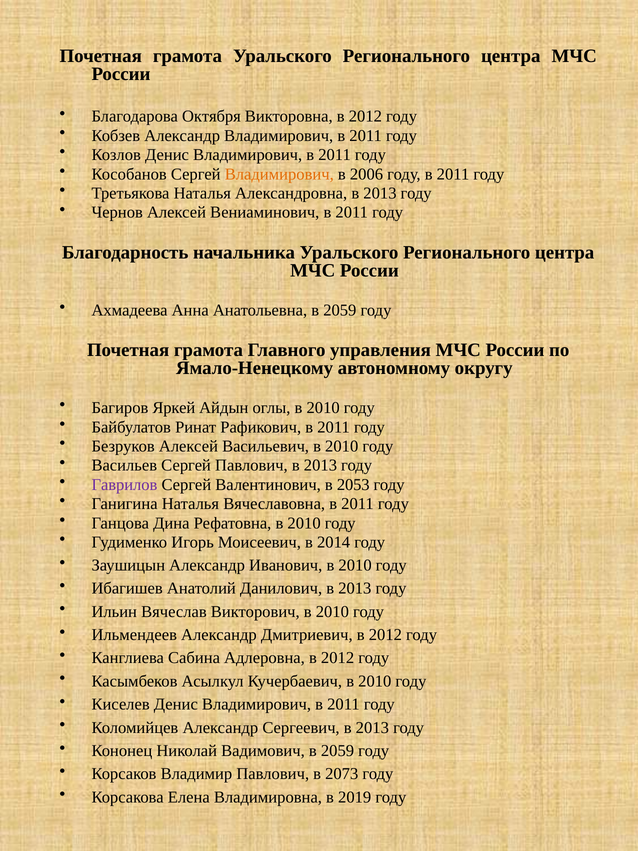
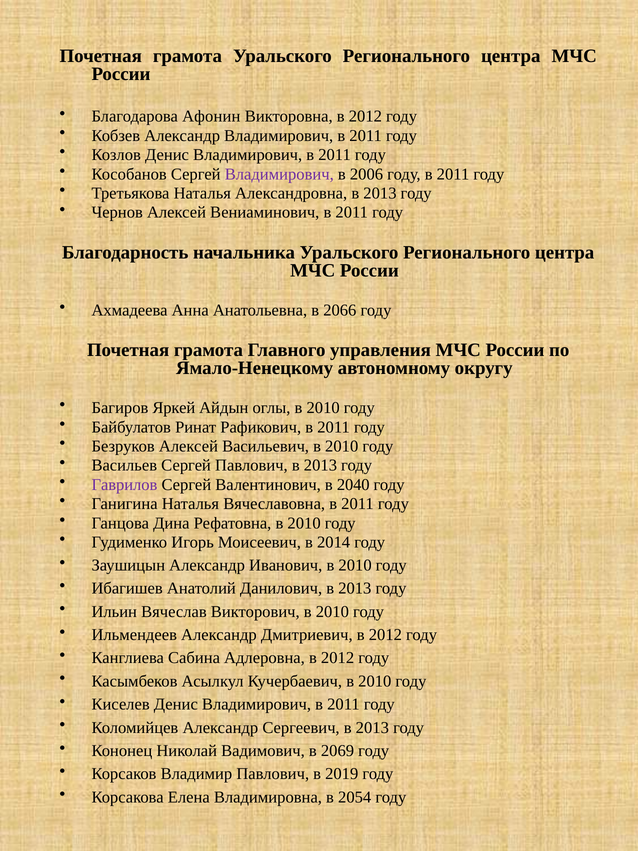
Октября: Октября -> Афонин
Владимирович at (279, 174) colour: orange -> purple
Анатольевна в 2059: 2059 -> 2066
2053: 2053 -> 2040
Вадимович в 2059: 2059 -> 2069
2073: 2073 -> 2019
2019: 2019 -> 2054
